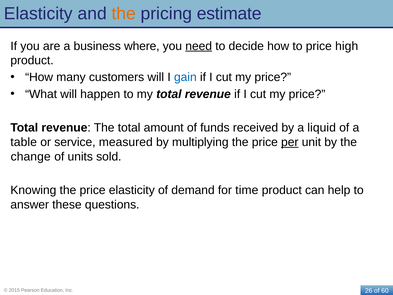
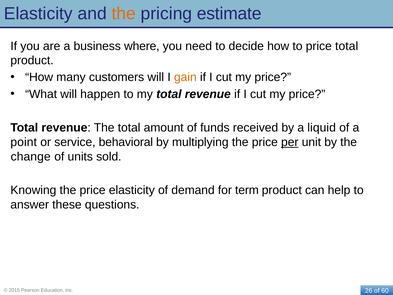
need underline: present -> none
to price high: high -> total
gain colour: blue -> orange
table: table -> point
measured: measured -> behavioral
time: time -> term
